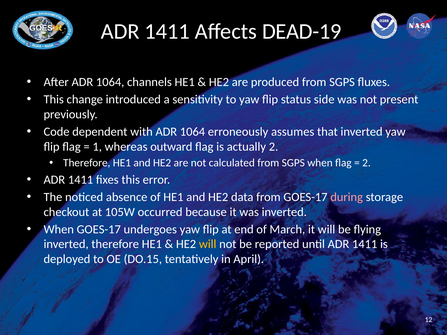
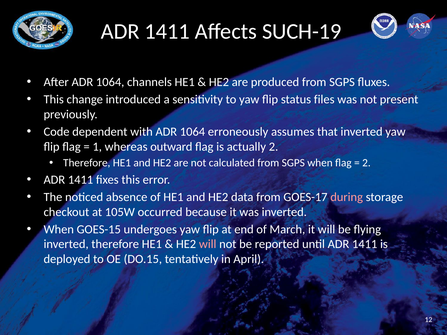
DEAD-19: DEAD-19 -> SUCH-19
side: side -> files
When GOES-17: GOES-17 -> GOES-15
will at (208, 244) colour: yellow -> pink
